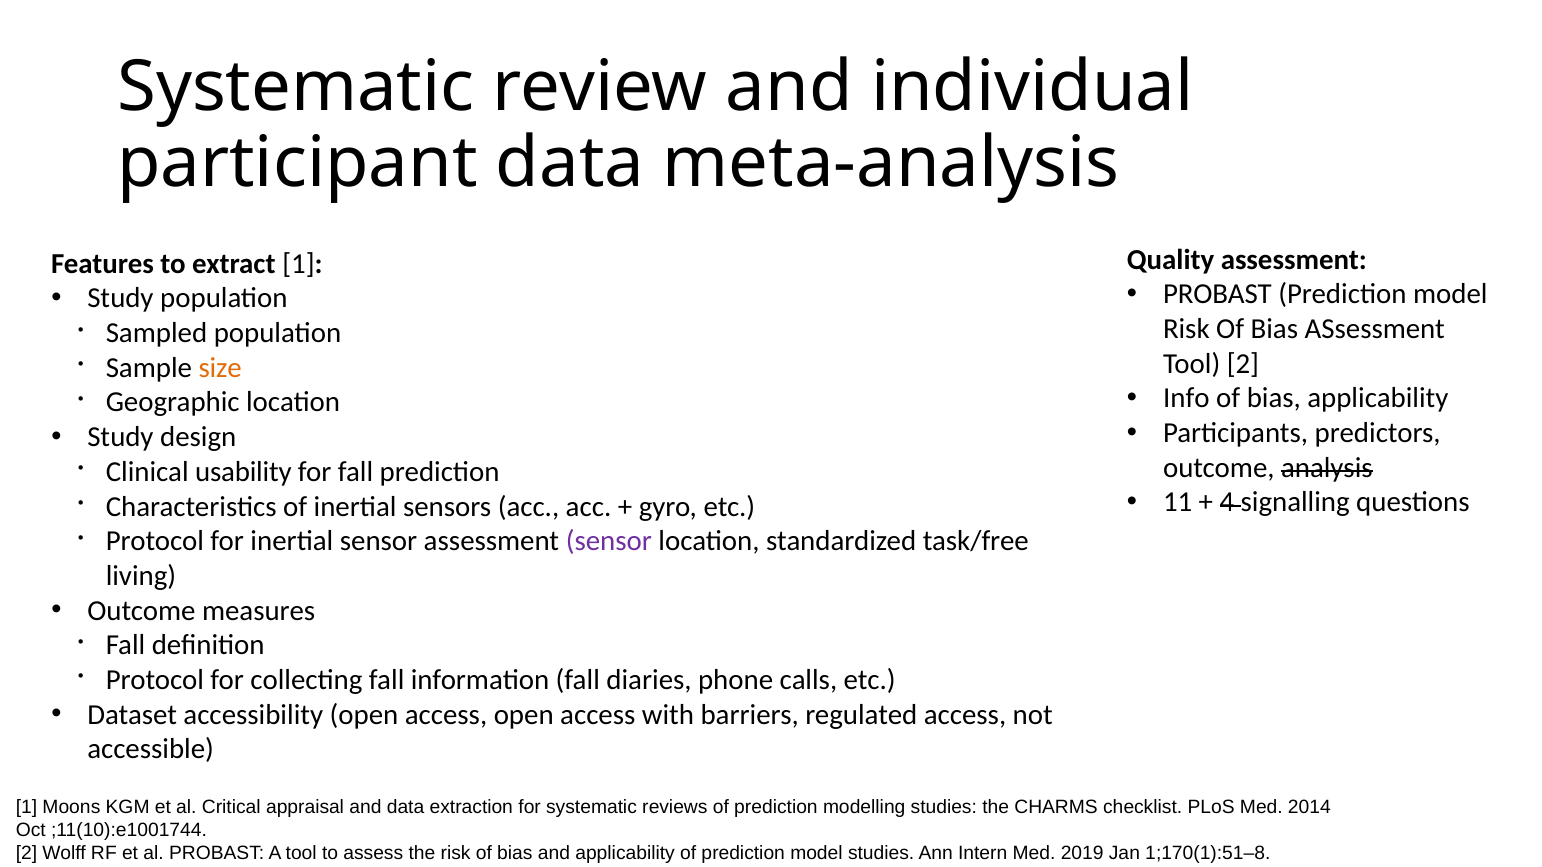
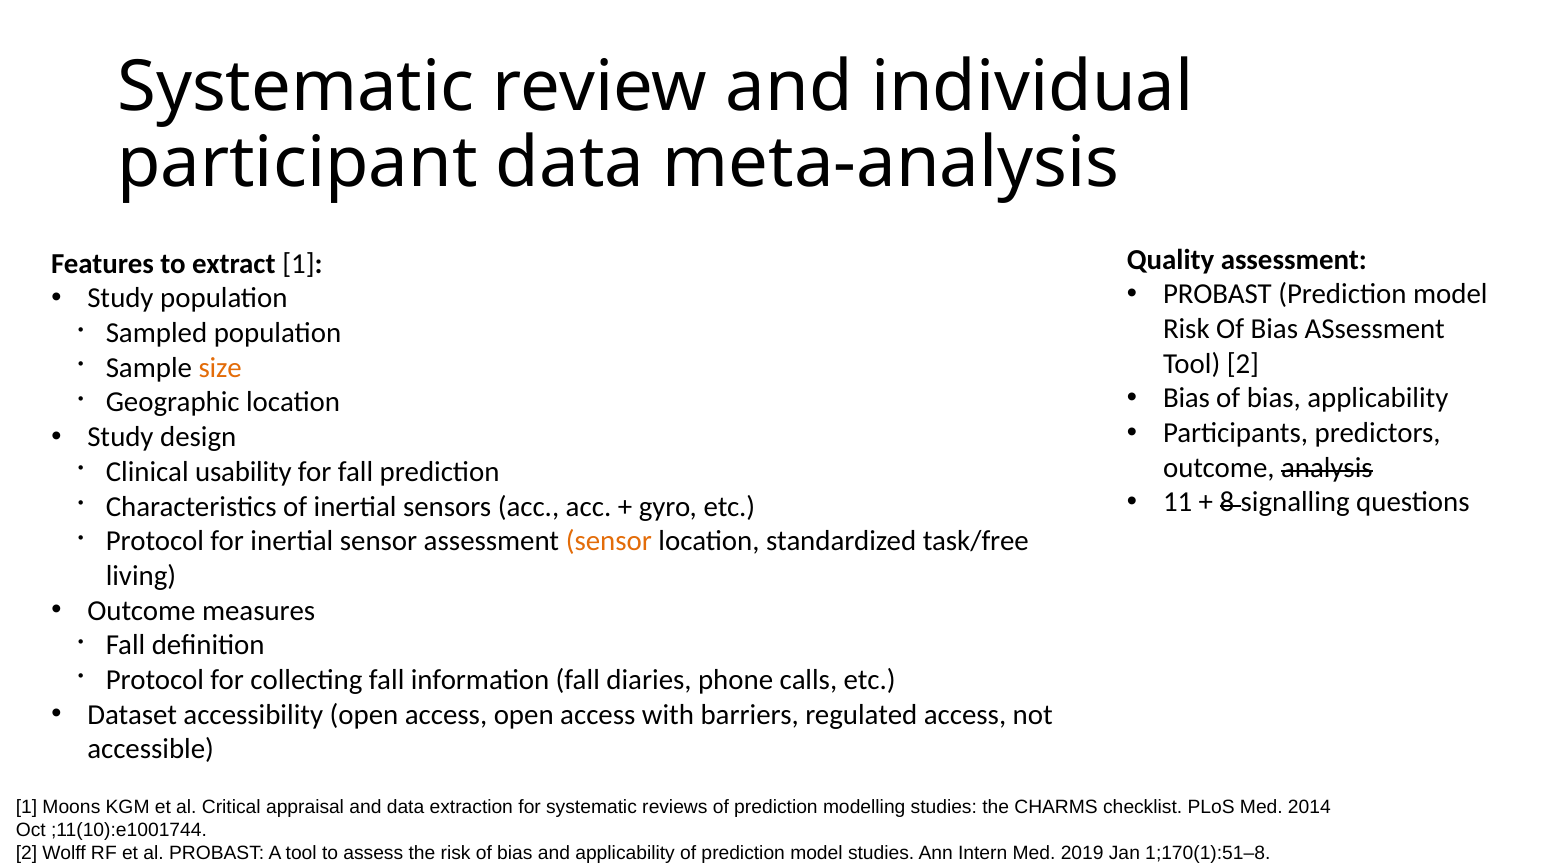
Info at (1186, 399): Info -> Bias
4: 4 -> 8
sensor at (609, 541) colour: purple -> orange
